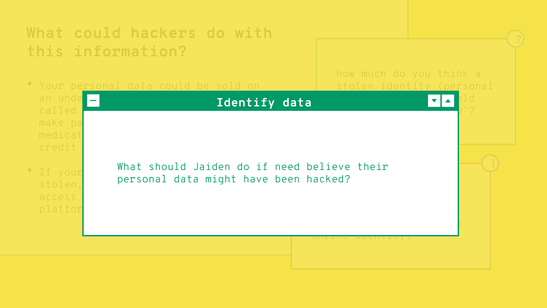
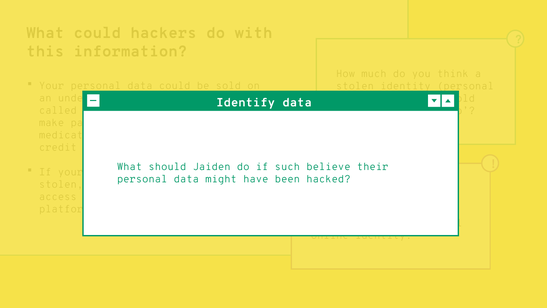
need: need -> such
